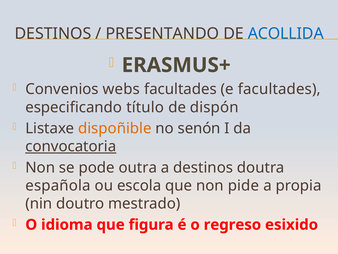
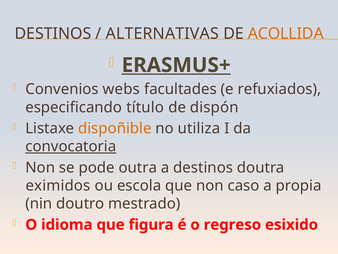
PRESENTANDO: PRESENTANDO -> ALTERNATIVAS
ACOLLIDA colour: blue -> orange
ERASMUS+ underline: none -> present
e facultades: facultades -> refuxiados
senón: senón -> utiliza
española: española -> eximidos
pide: pide -> caso
